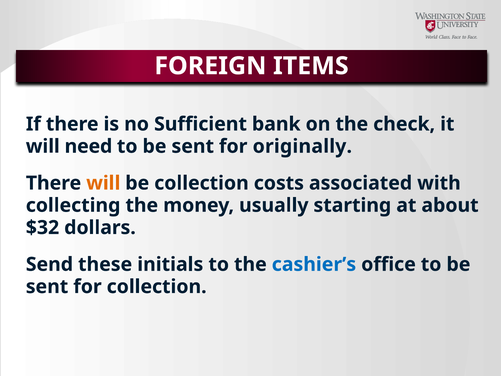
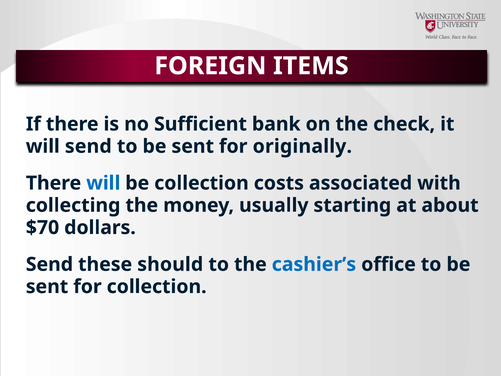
will need: need -> send
will at (103, 183) colour: orange -> blue
$32: $32 -> $70
initials: initials -> should
